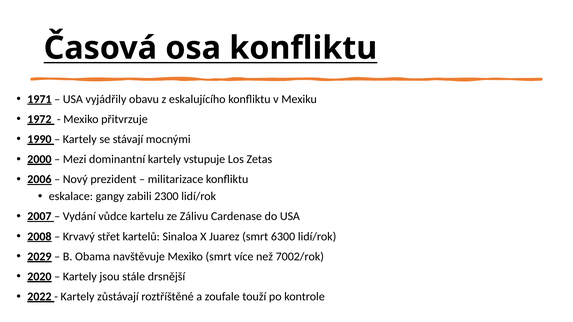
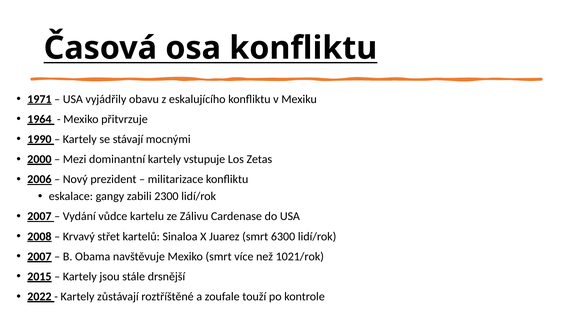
1972: 1972 -> 1964
2029 at (39, 257): 2029 -> 2007
7002/rok: 7002/rok -> 1021/rok
2020: 2020 -> 2015
